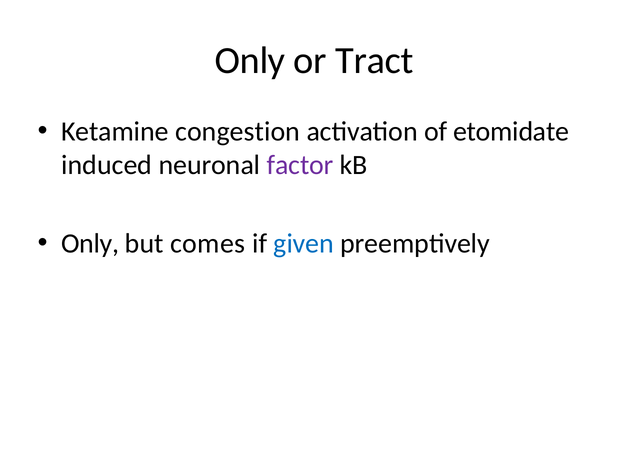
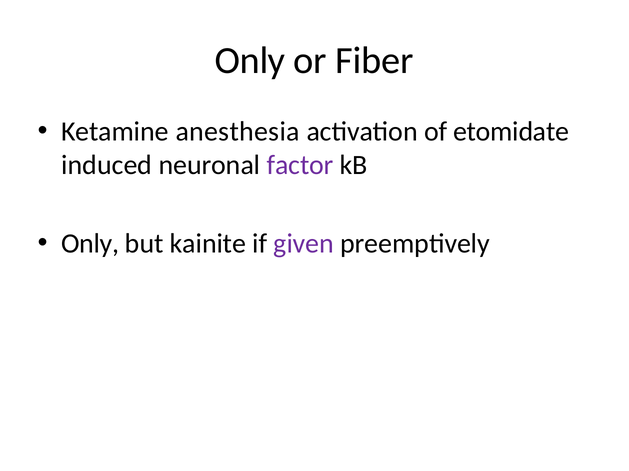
Tract: Tract -> Fiber
congestion: congestion -> anesthesia
comes: comes -> kainite
given colour: blue -> purple
